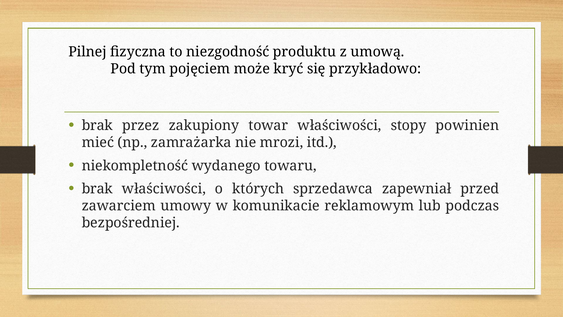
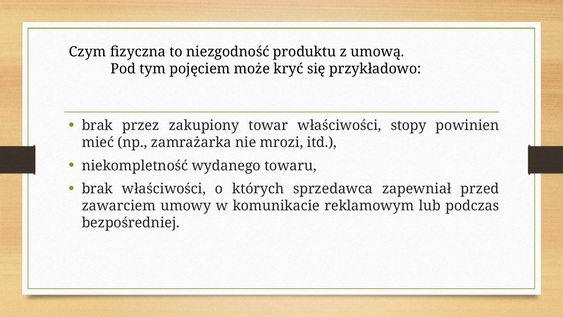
Pilnej: Pilnej -> Czym
